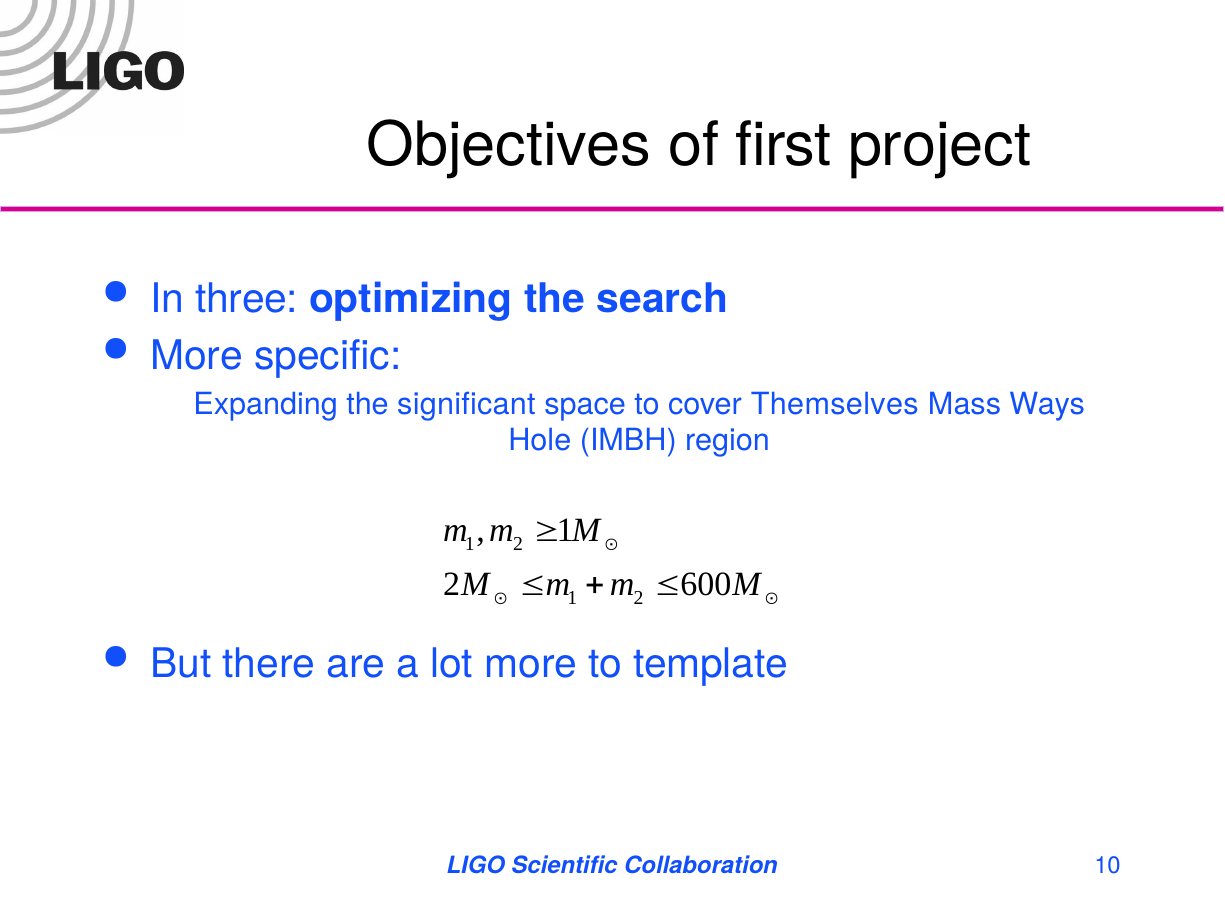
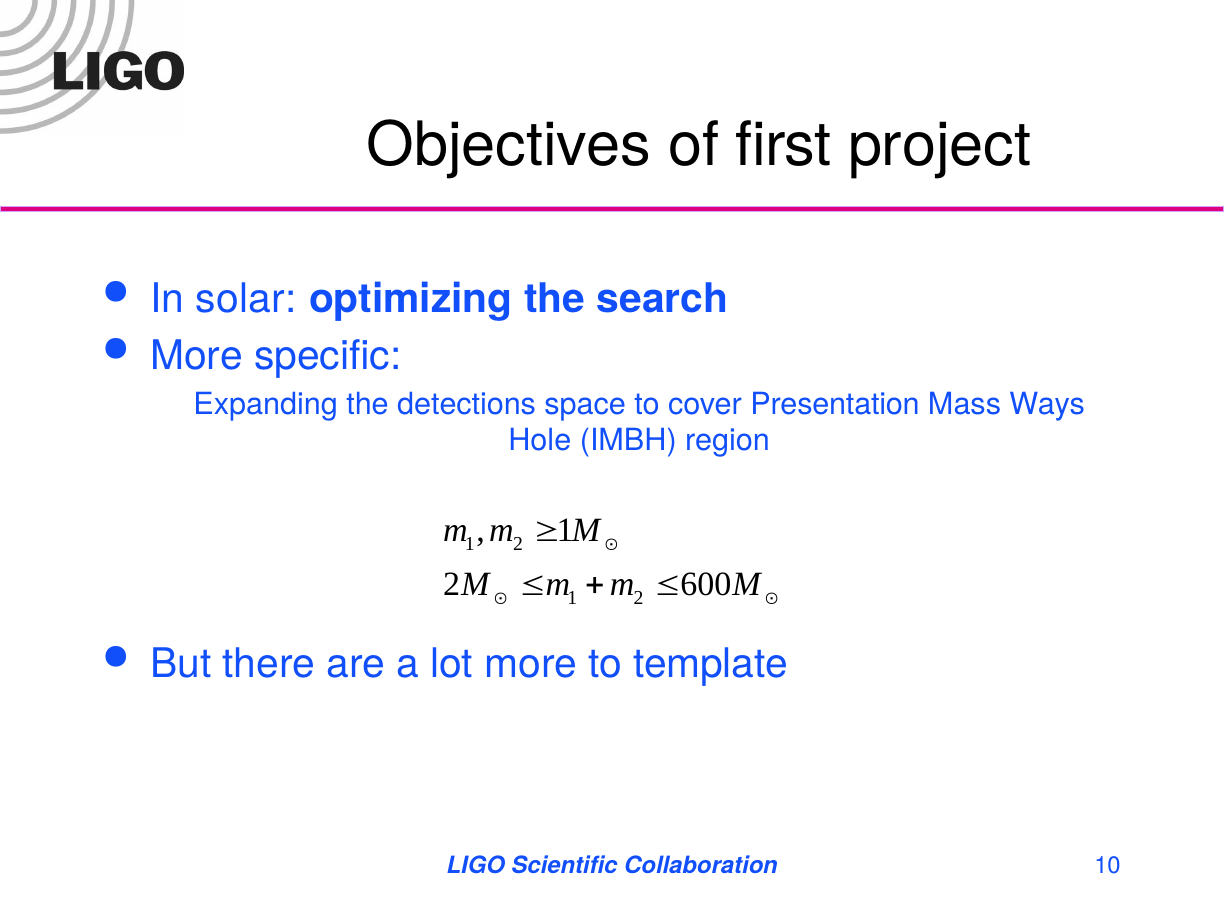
three: three -> solar
significant: significant -> detections
Themselves: Themselves -> Presentation
